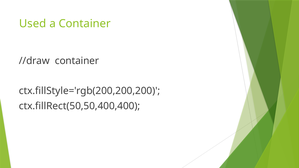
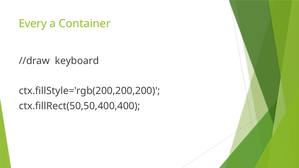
Used: Used -> Every
//draw container: container -> keyboard
